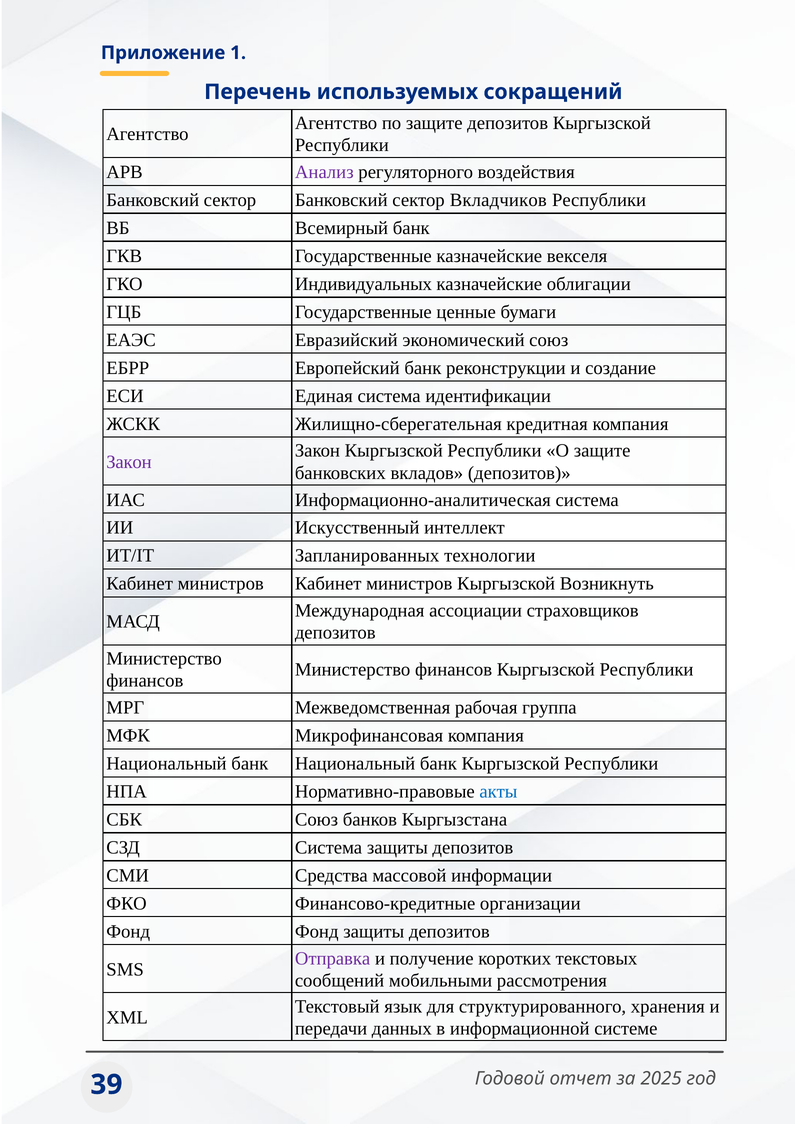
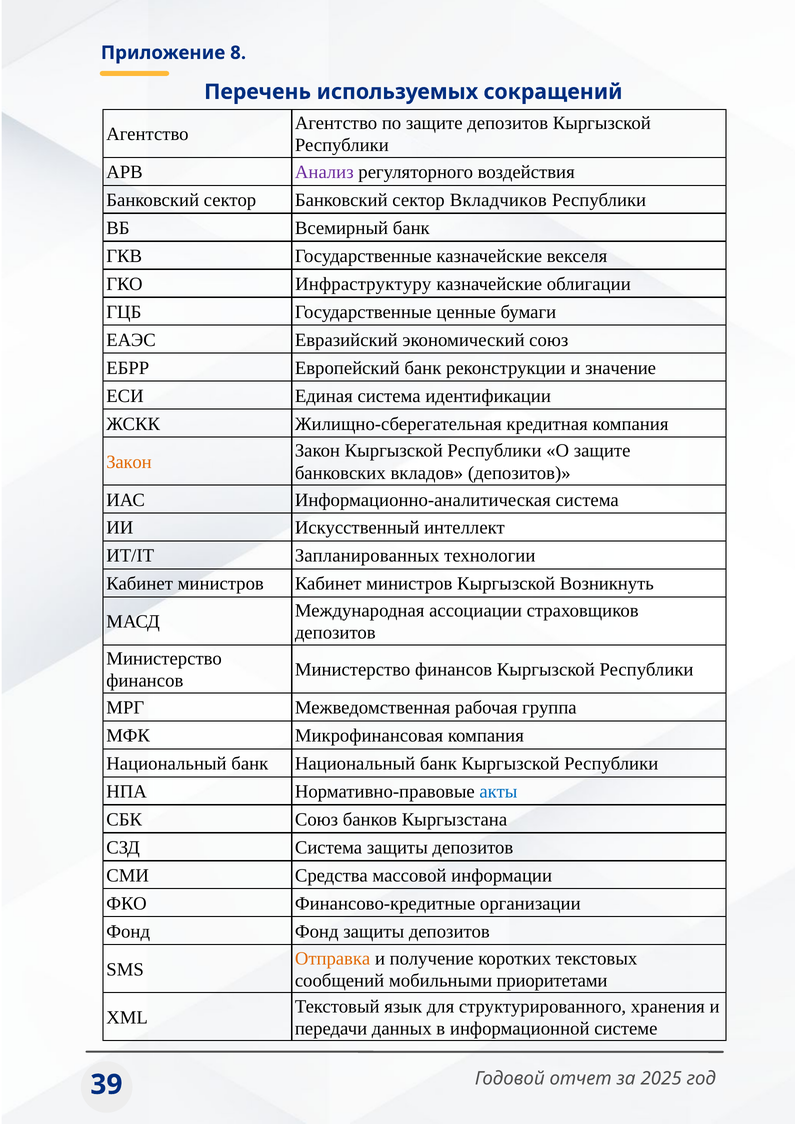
1: 1 -> 8
Индивидуальных: Индивидуальных -> Инфраструктуру
создание: создание -> значение
Закон at (129, 462) colour: purple -> orange
Отправка colour: purple -> orange
рассмотрения: рассмотрения -> приоритетами
